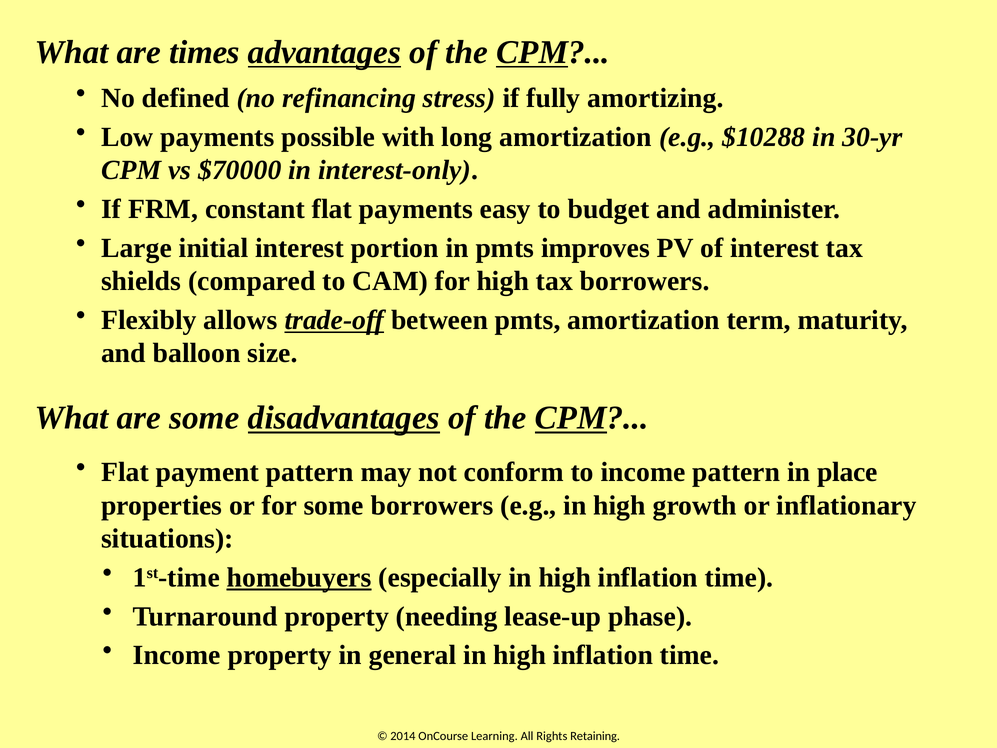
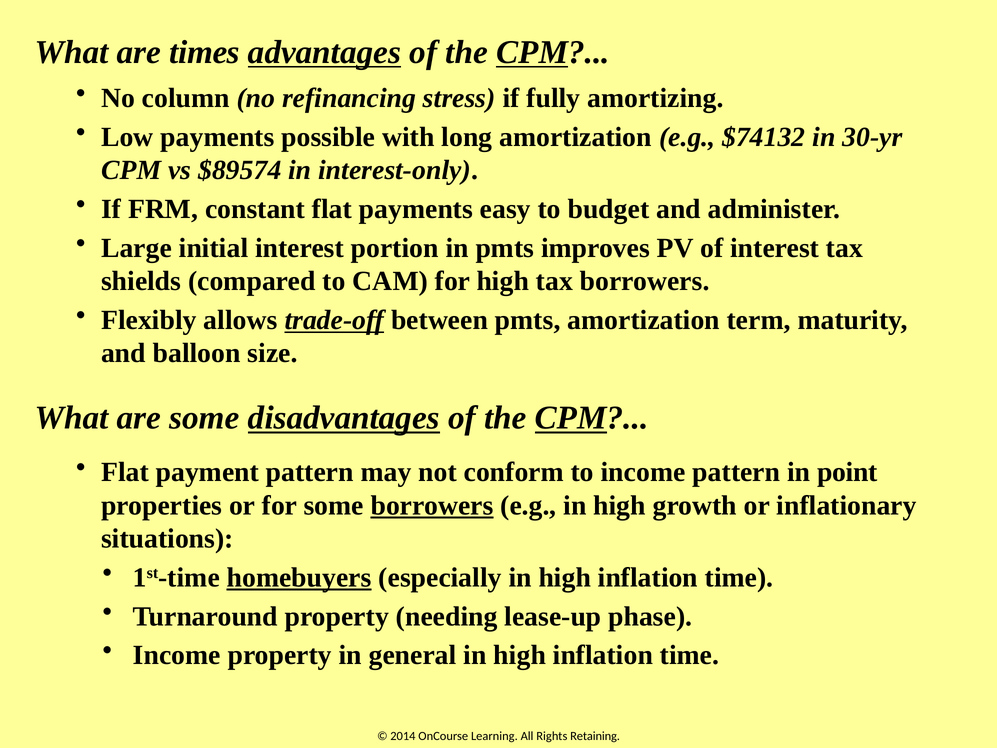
defined: defined -> column
$10288: $10288 -> $74132
$70000: $70000 -> $89574
place: place -> point
borrowers at (432, 505) underline: none -> present
